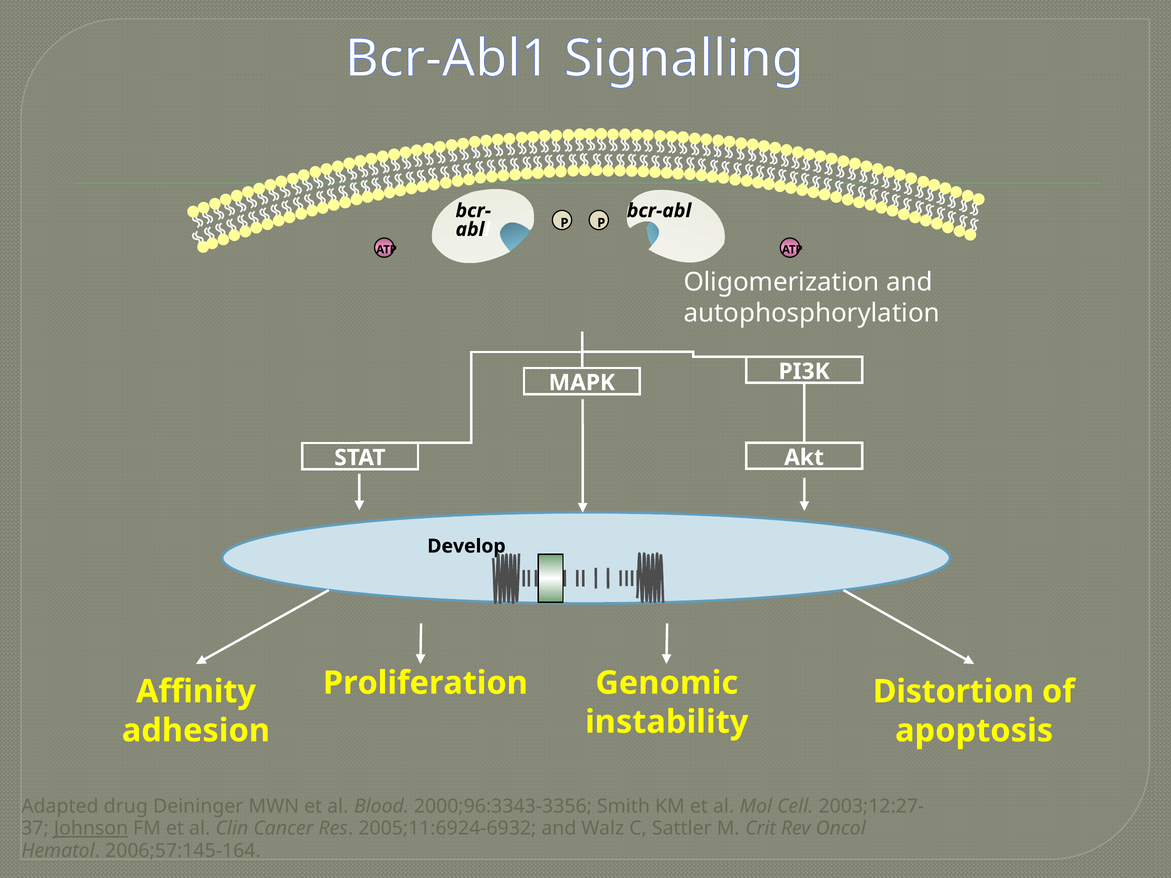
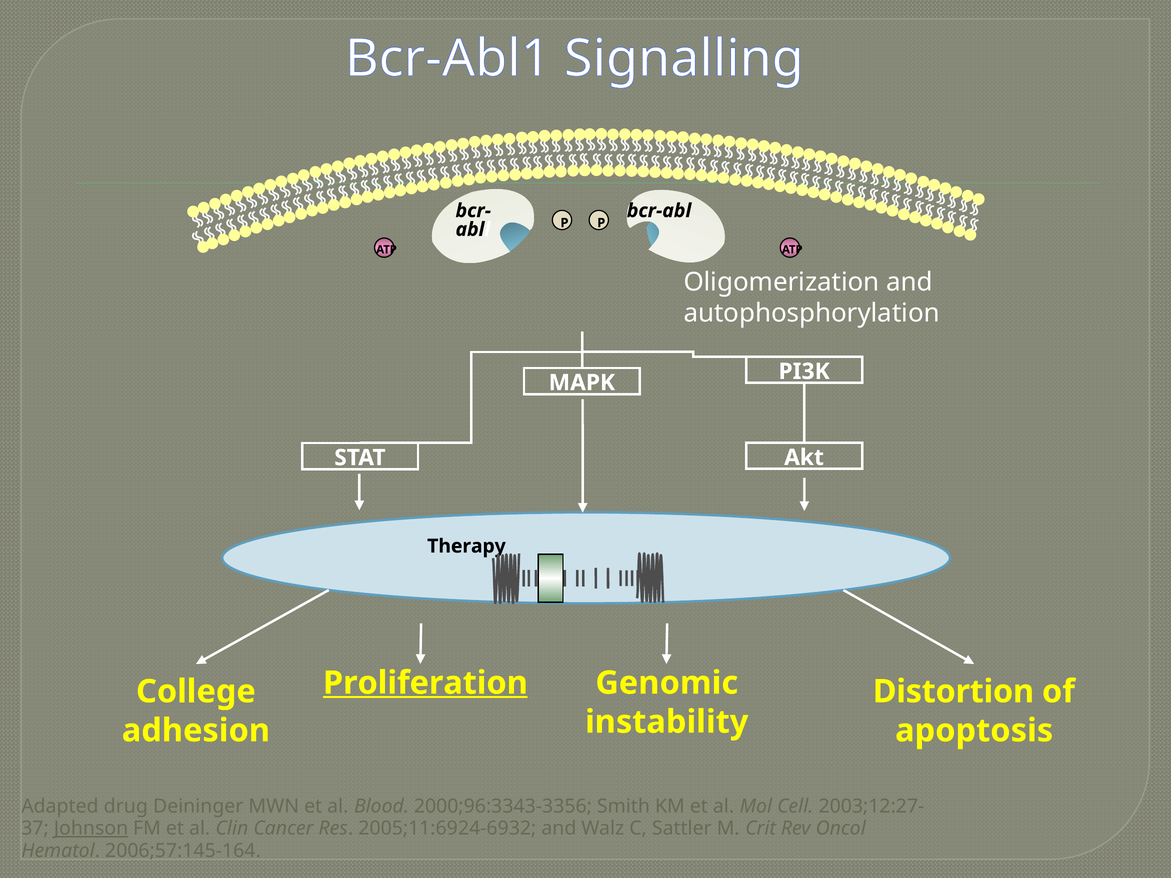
Develop: Develop -> Therapy
Proliferation underline: none -> present
Affinity: Affinity -> College
